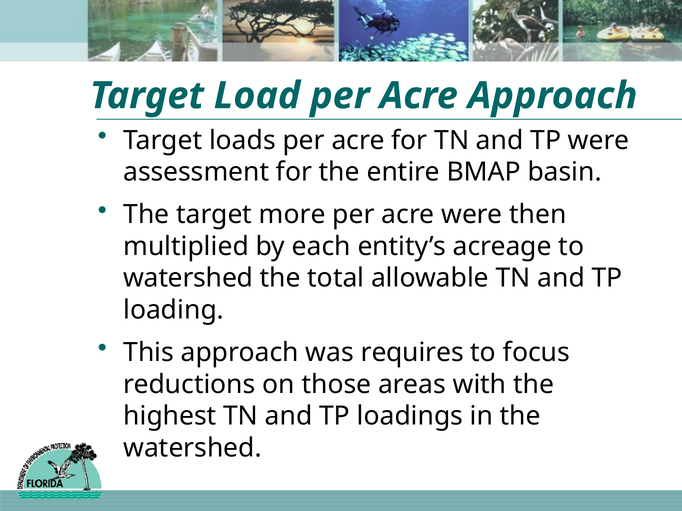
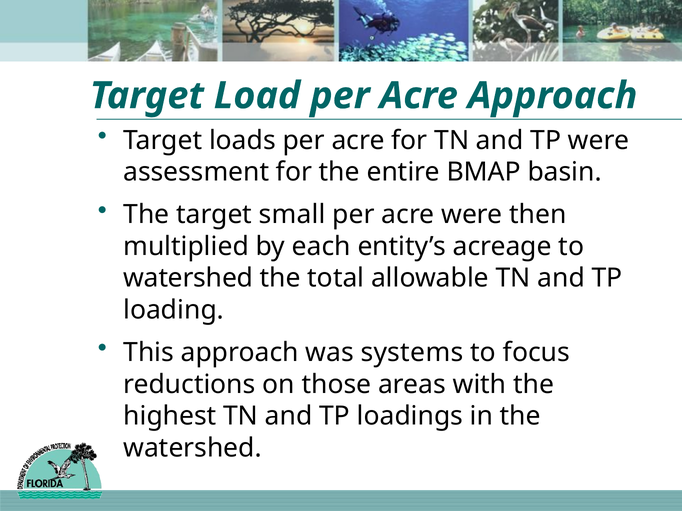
more: more -> small
requires: requires -> systems
